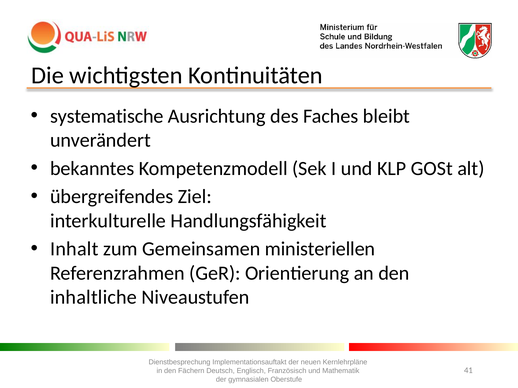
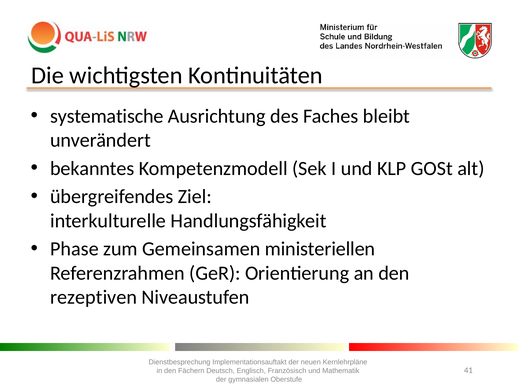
Inhalt: Inhalt -> Phase
inhaltliche: inhaltliche -> rezeptiven
